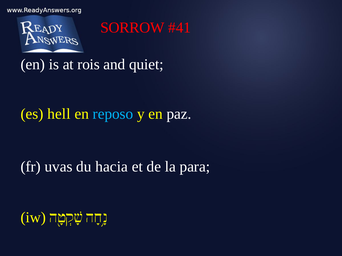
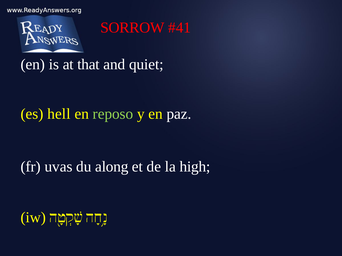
rois: rois -> that
reposo colour: light blue -> light green
hacia: hacia -> along
para: para -> high
